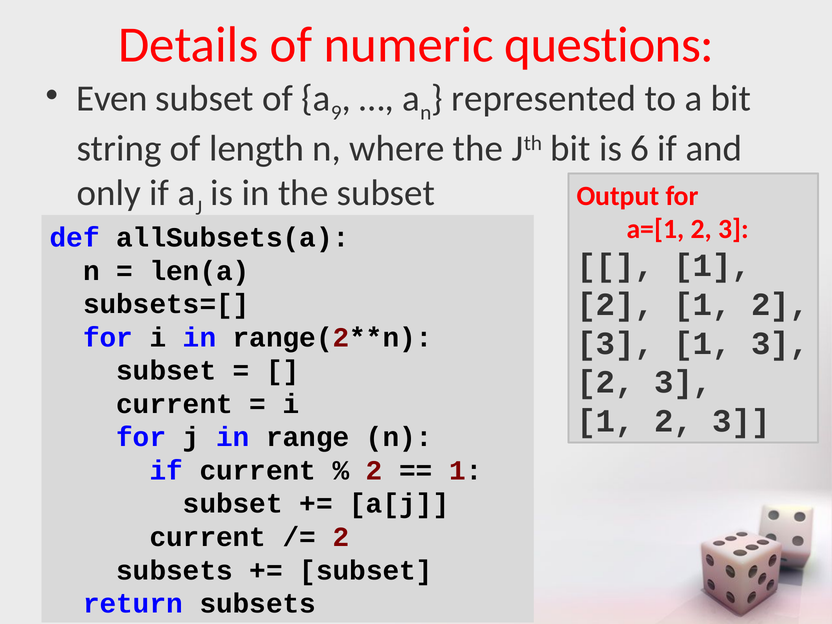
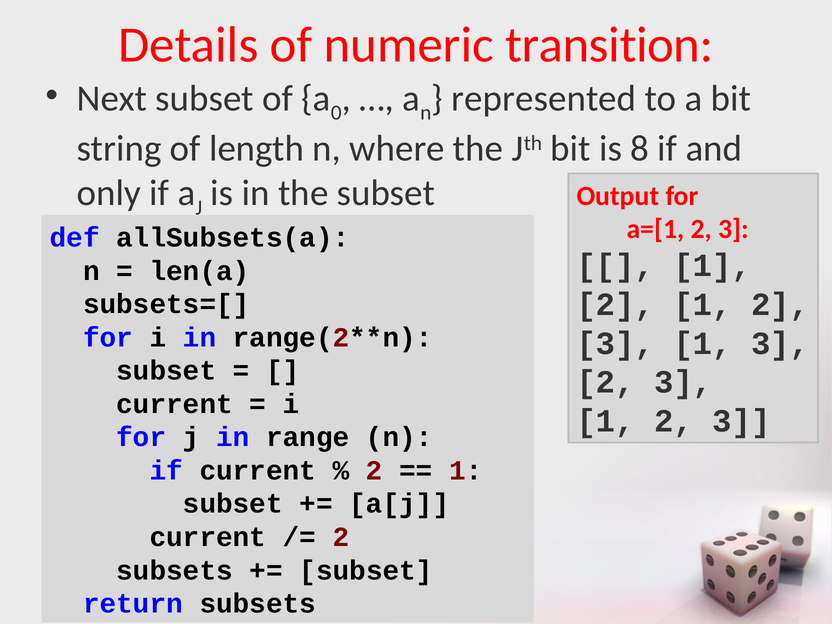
questions: questions -> transition
Even: Even -> Next
9: 9 -> 0
6: 6 -> 8
